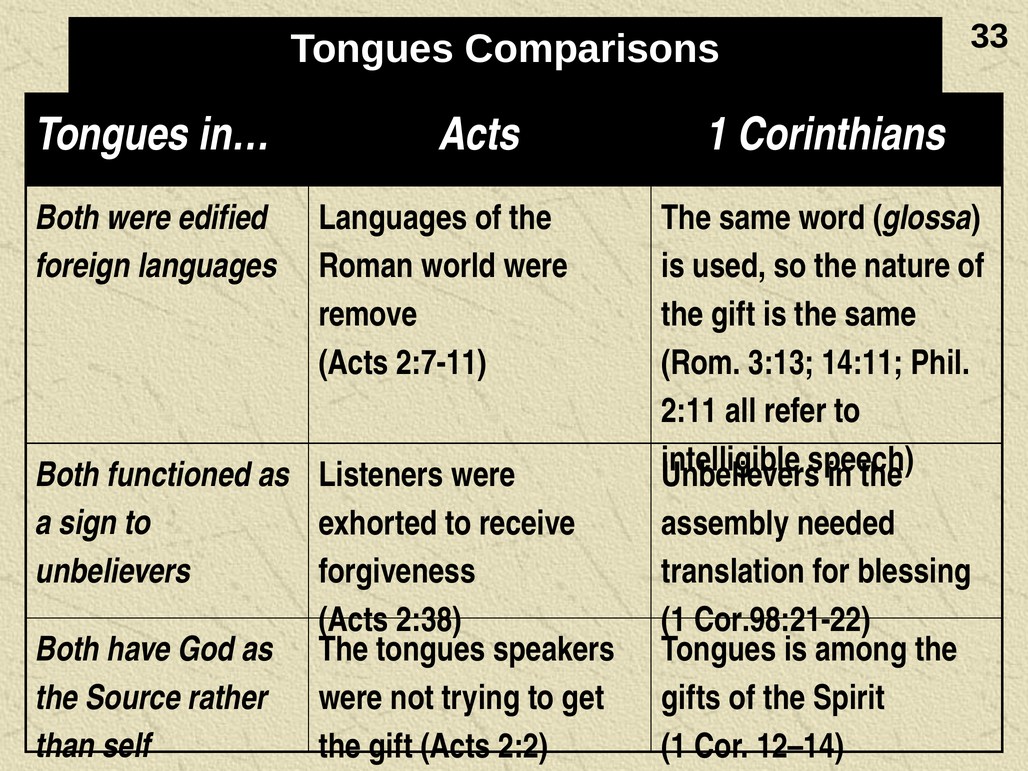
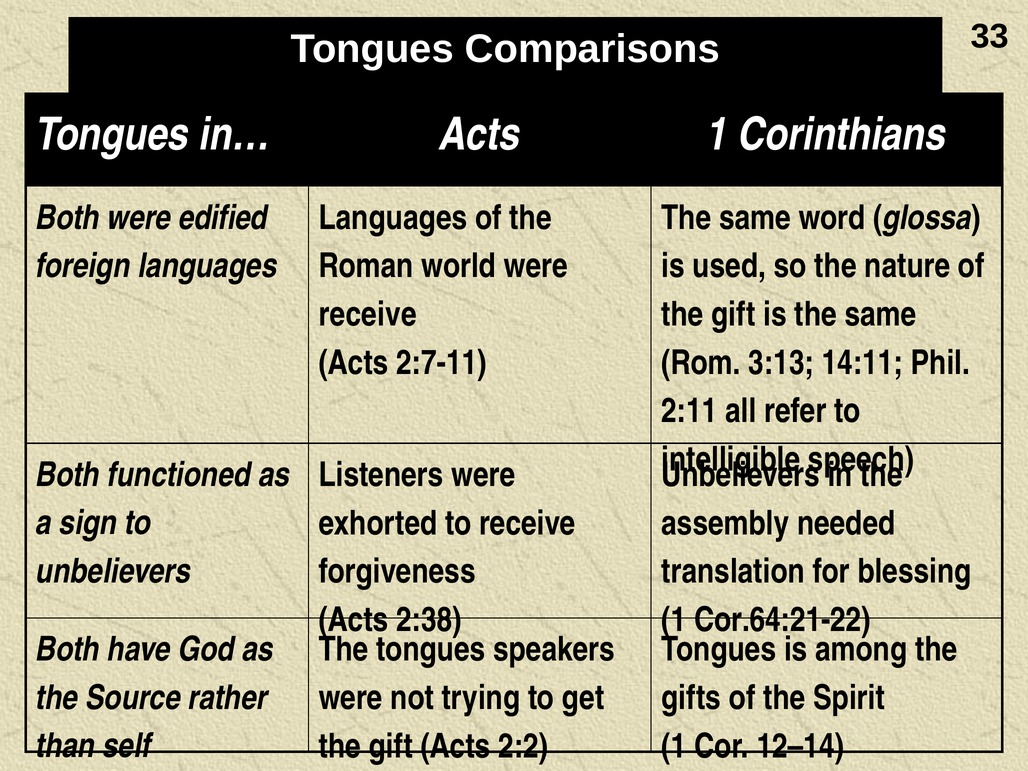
remove at (368, 314): remove -> receive
Cor.98:21-22: Cor.98:21-22 -> Cor.64:21-22
